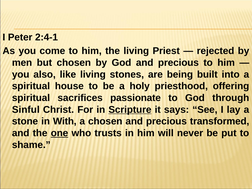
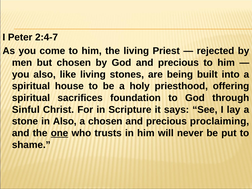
2:4-1: 2:4-1 -> 2:4-7
passionate: passionate -> foundation
Scripture underline: present -> none
in With: With -> Also
transformed: transformed -> proclaiming
